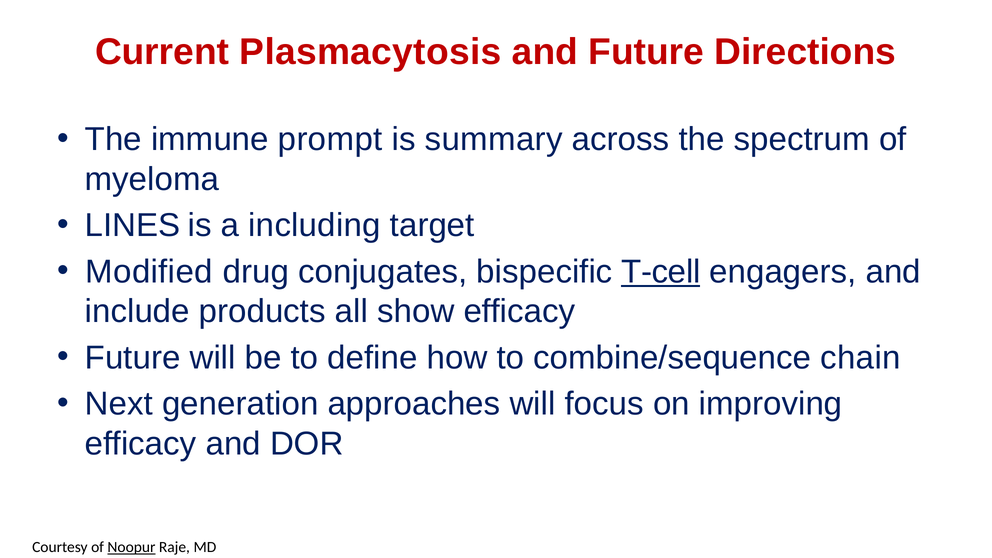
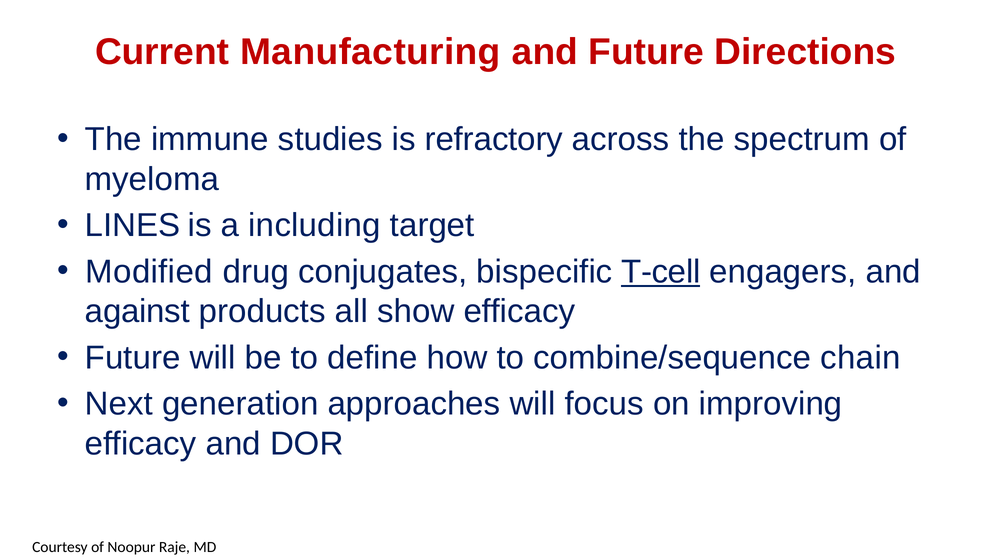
Plasmacytosis: Plasmacytosis -> Manufacturing
prompt: prompt -> studies
summary: summary -> refractory
include: include -> against
Noopur underline: present -> none
